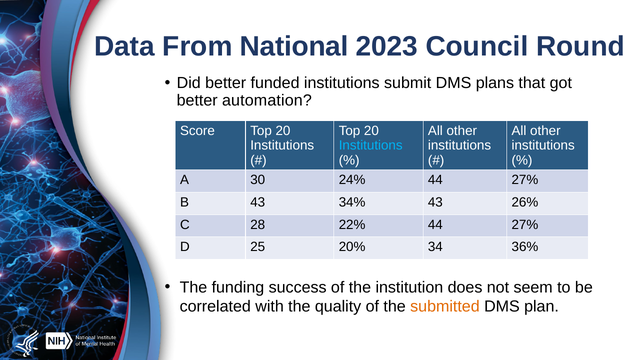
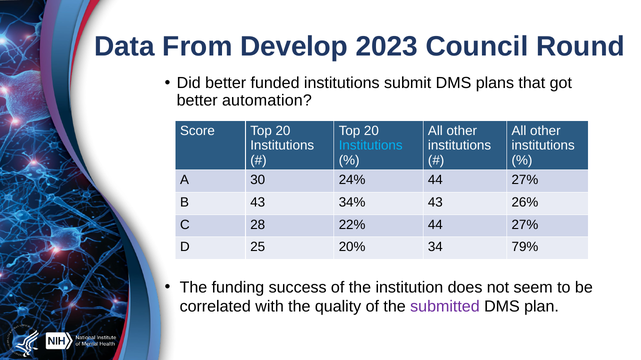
National: National -> Develop
36%: 36% -> 79%
submitted colour: orange -> purple
